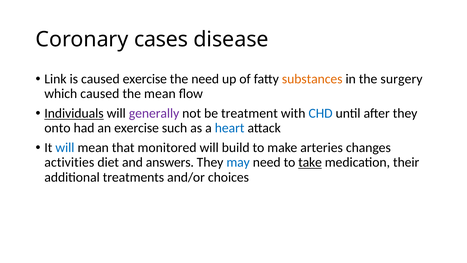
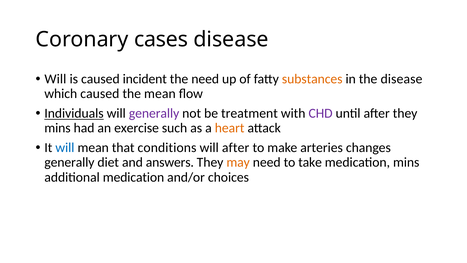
Link at (55, 79): Link -> Will
caused exercise: exercise -> incident
the surgery: surgery -> disease
CHD colour: blue -> purple
onto at (57, 128): onto -> mins
heart colour: blue -> orange
monitored: monitored -> conditions
will build: build -> after
activities at (69, 162): activities -> generally
may colour: blue -> orange
take underline: present -> none
medication their: their -> mins
additional treatments: treatments -> medication
